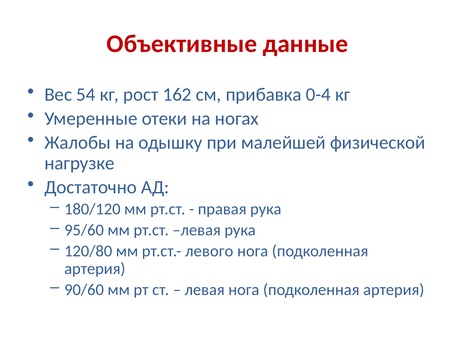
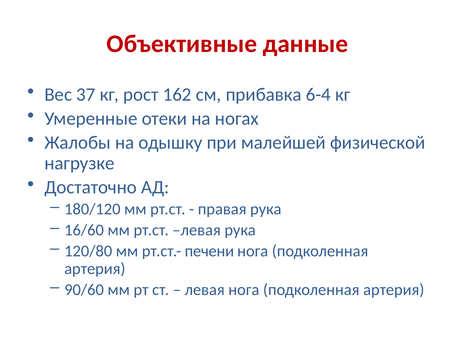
54: 54 -> 37
0-4: 0-4 -> 6-4
95/60: 95/60 -> 16/60
левого: левого -> печени
